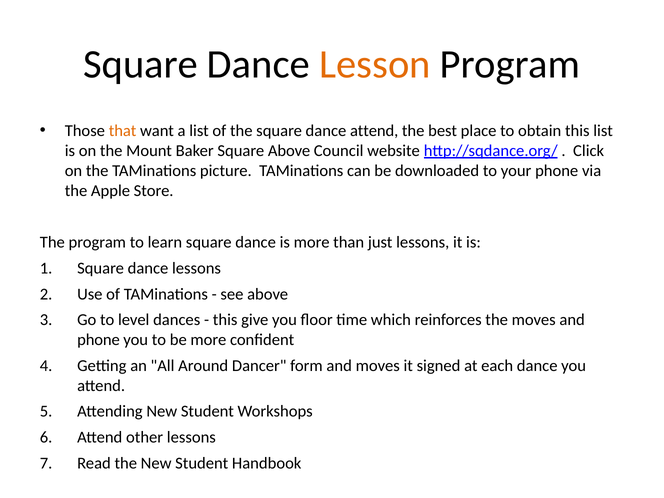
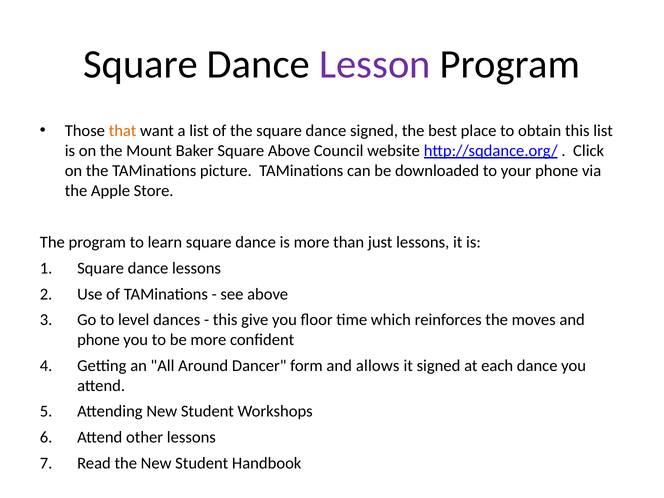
Lesson colour: orange -> purple
dance attend: attend -> signed
and moves: moves -> allows
